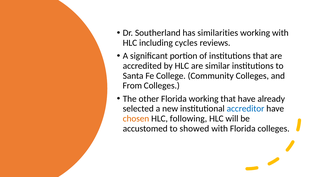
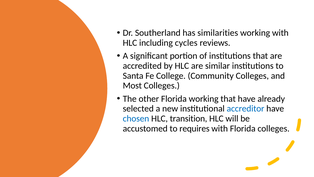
From: From -> Most
chosen colour: orange -> blue
following: following -> transition
showed: showed -> requires
